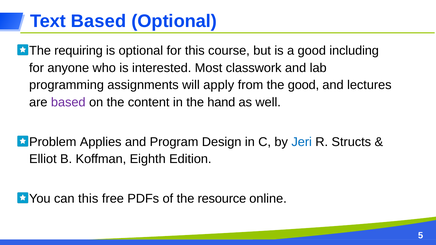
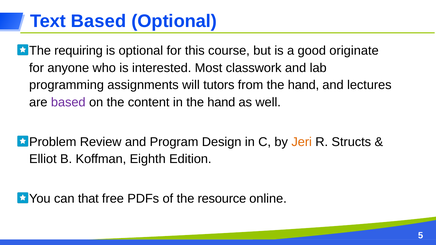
including: including -> originate
apply: apply -> tutors
from the good: good -> hand
Applies: Applies -> Review
Jeri colour: blue -> orange
can this: this -> that
